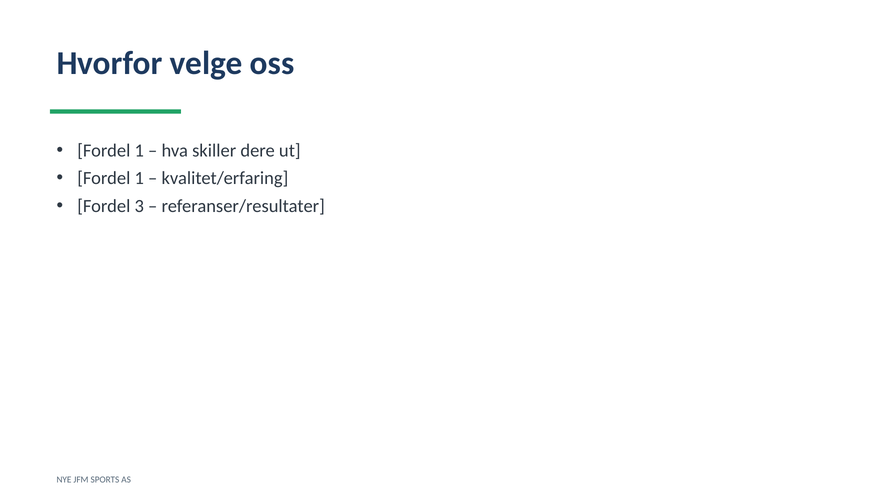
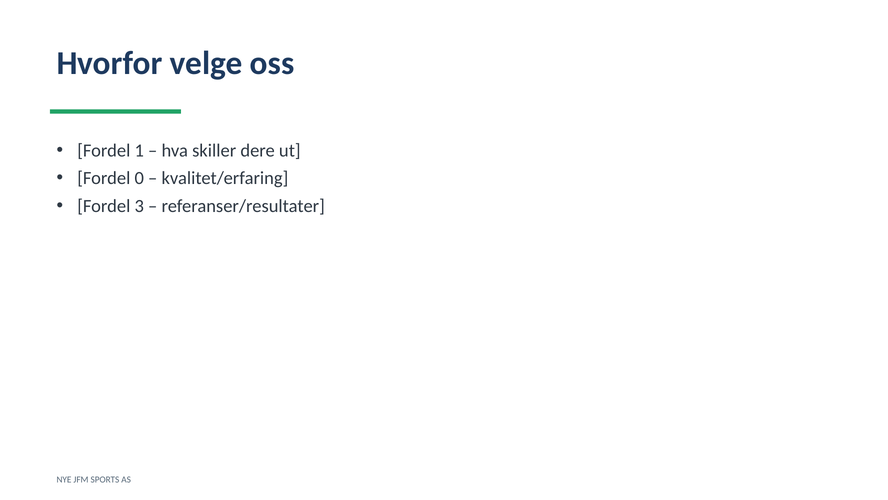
1 at (139, 178): 1 -> 0
